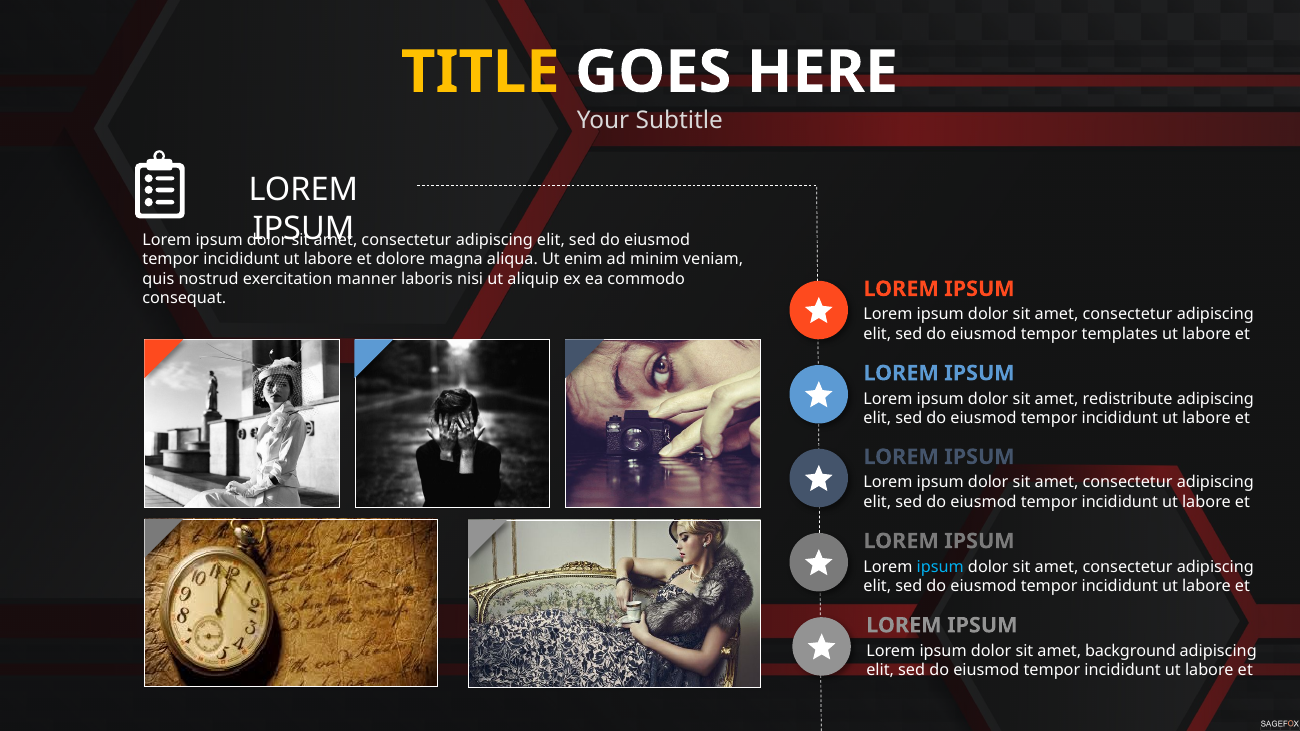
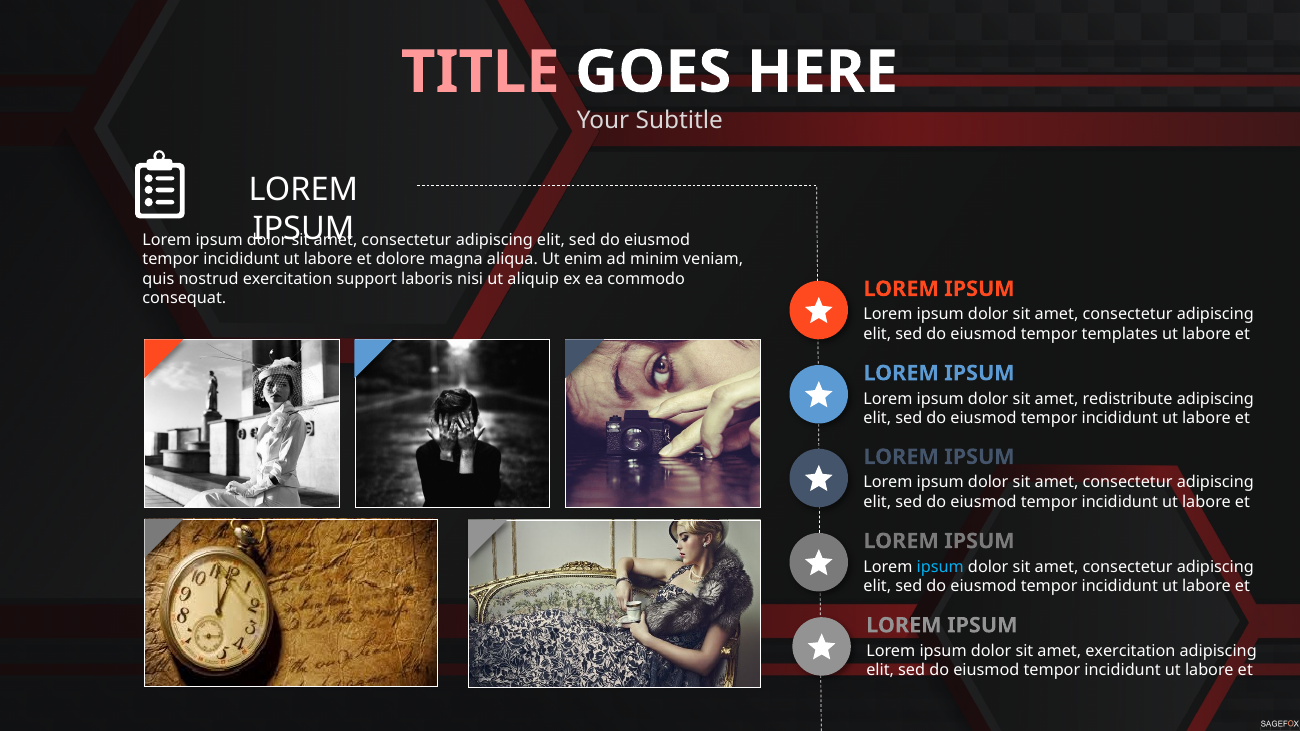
TITLE colour: yellow -> pink
manner: manner -> support
amet background: background -> exercitation
